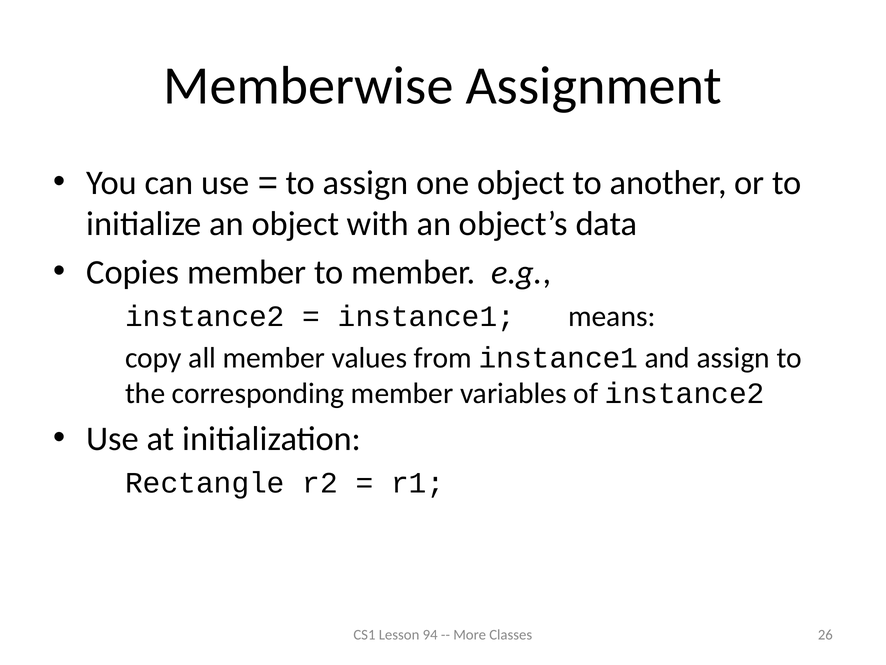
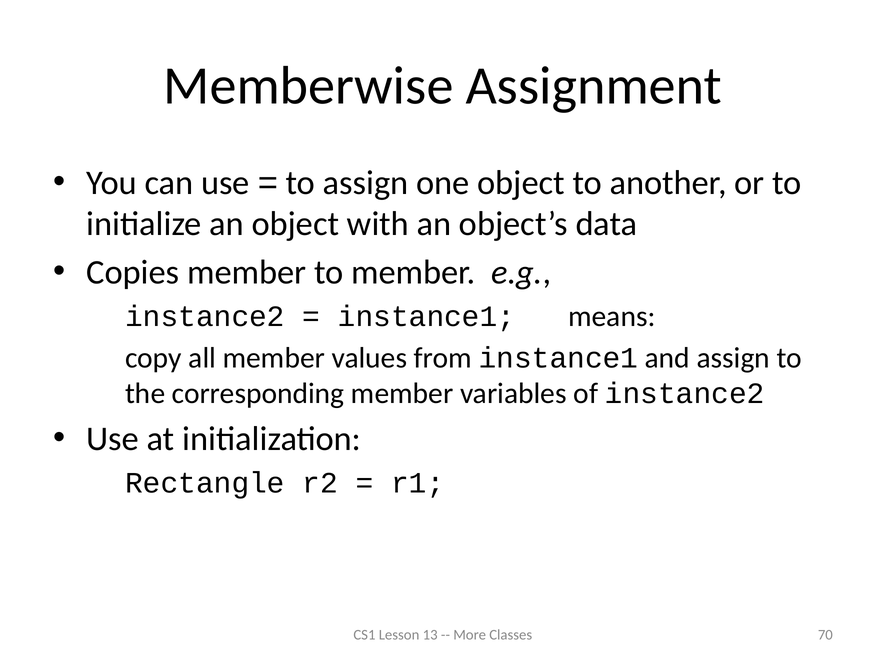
94: 94 -> 13
26: 26 -> 70
